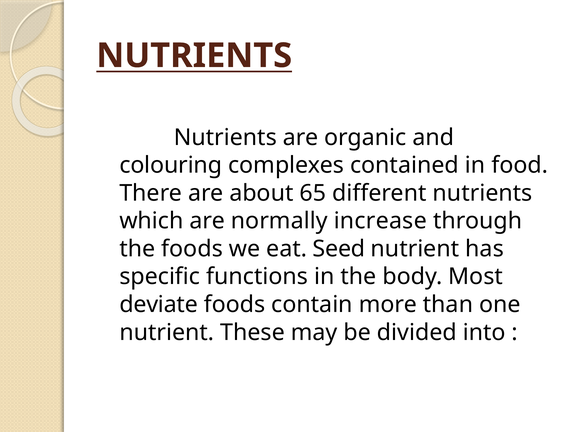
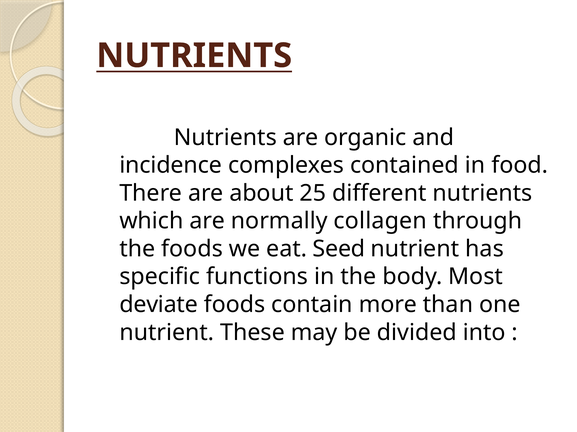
colouring: colouring -> incidence
65: 65 -> 25
increase: increase -> collagen
